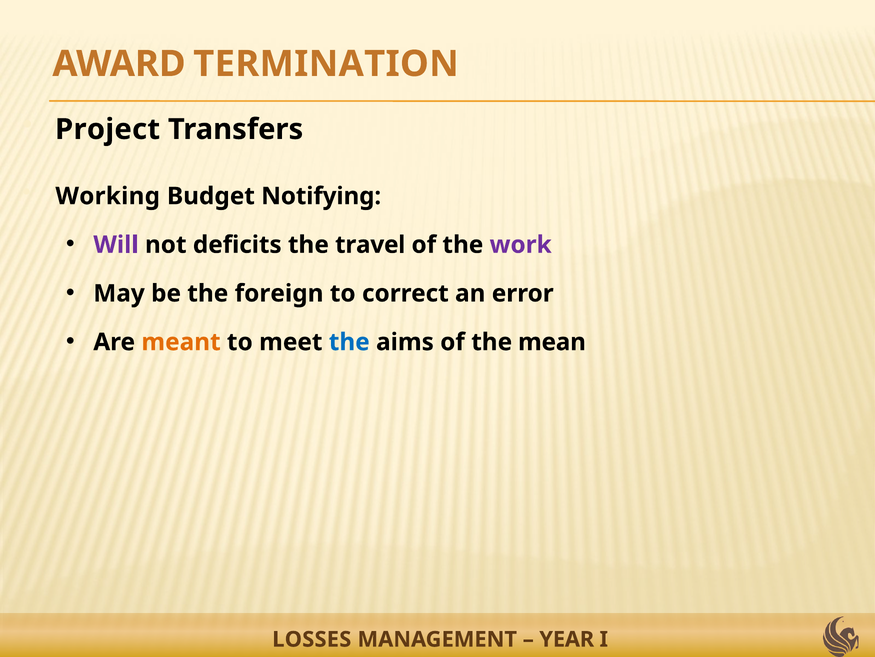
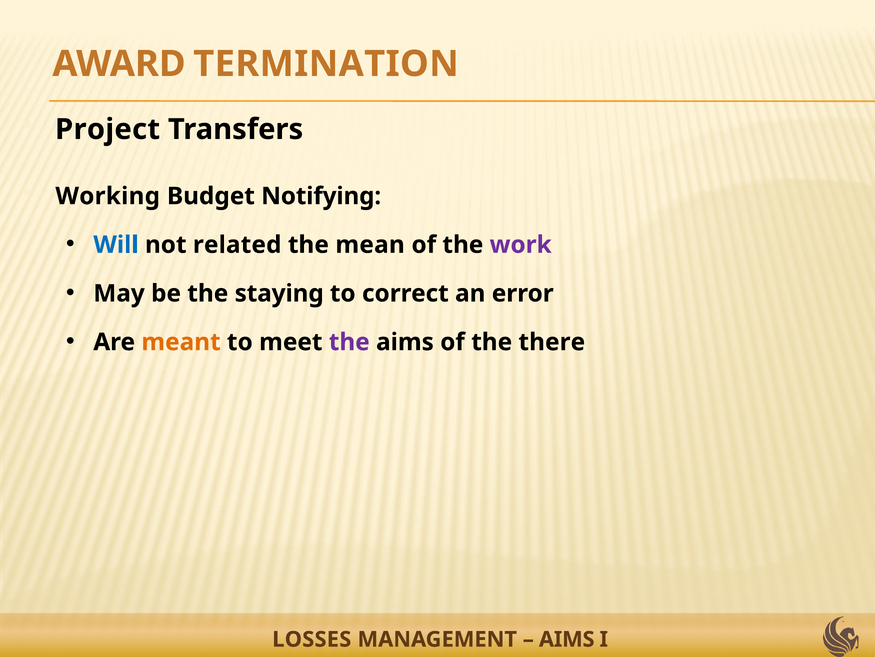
Will colour: purple -> blue
deficits: deficits -> related
travel: travel -> mean
foreign: foreign -> staying
the at (349, 342) colour: blue -> purple
mean: mean -> there
YEAR at (567, 639): YEAR -> AIMS
